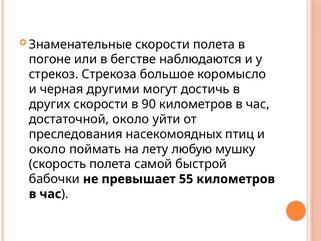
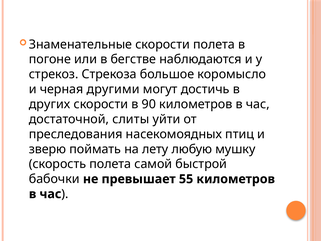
достаточной около: около -> слиты
около at (47, 149): около -> зверю
